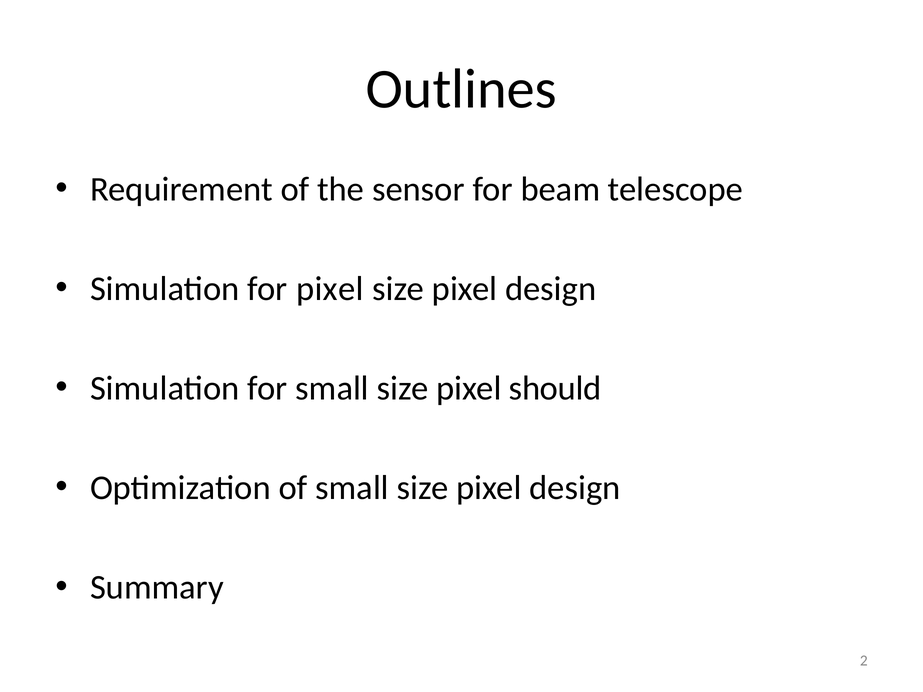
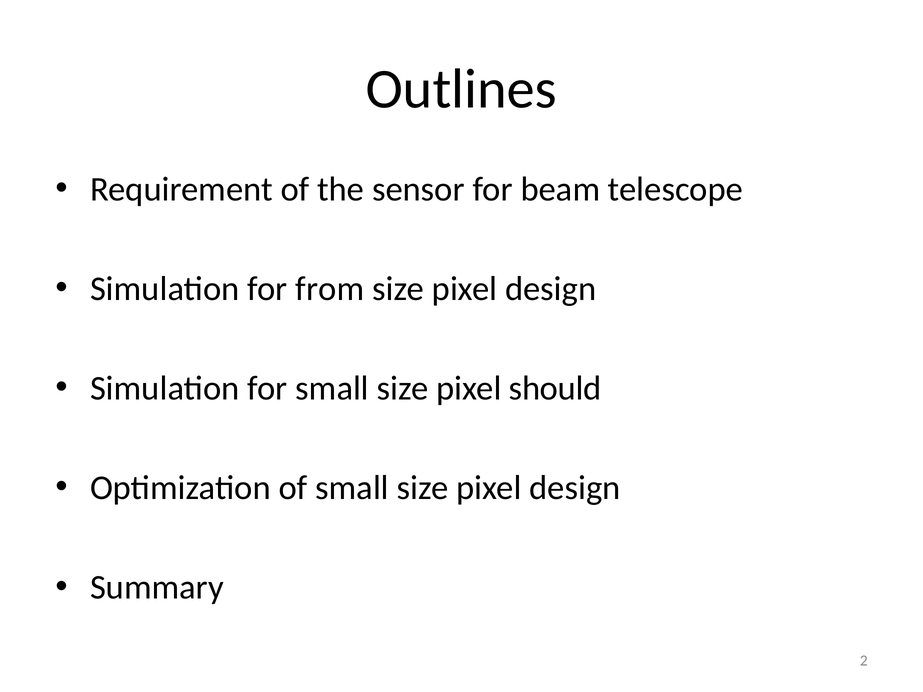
for pixel: pixel -> from
